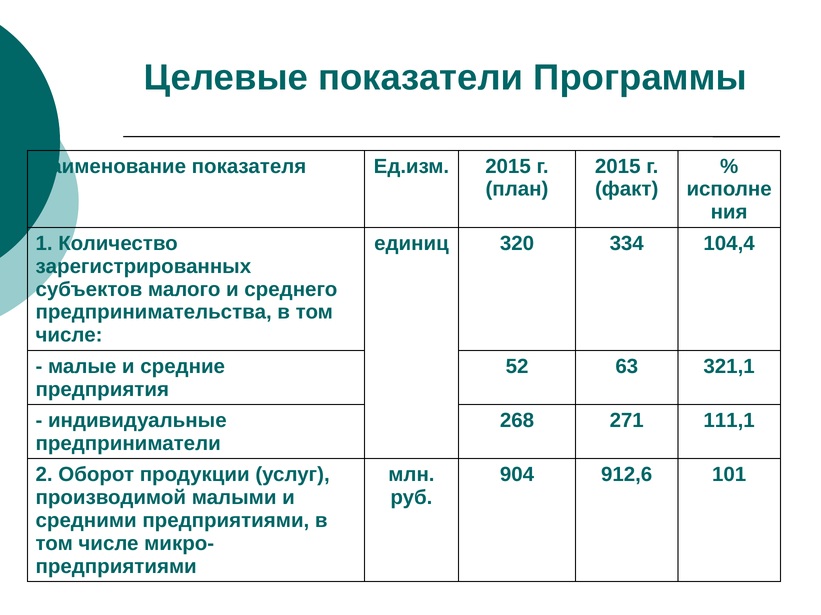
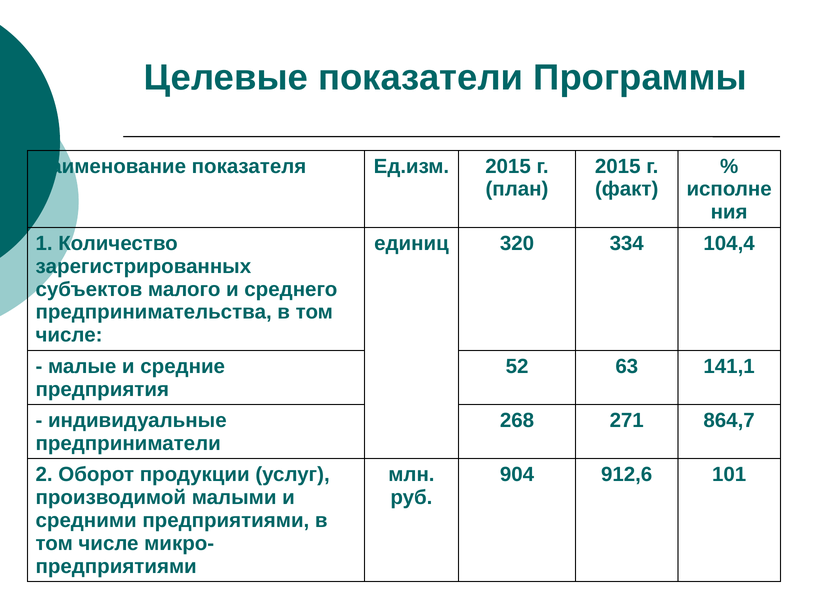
321,1: 321,1 -> 141,1
111,1: 111,1 -> 864,7
